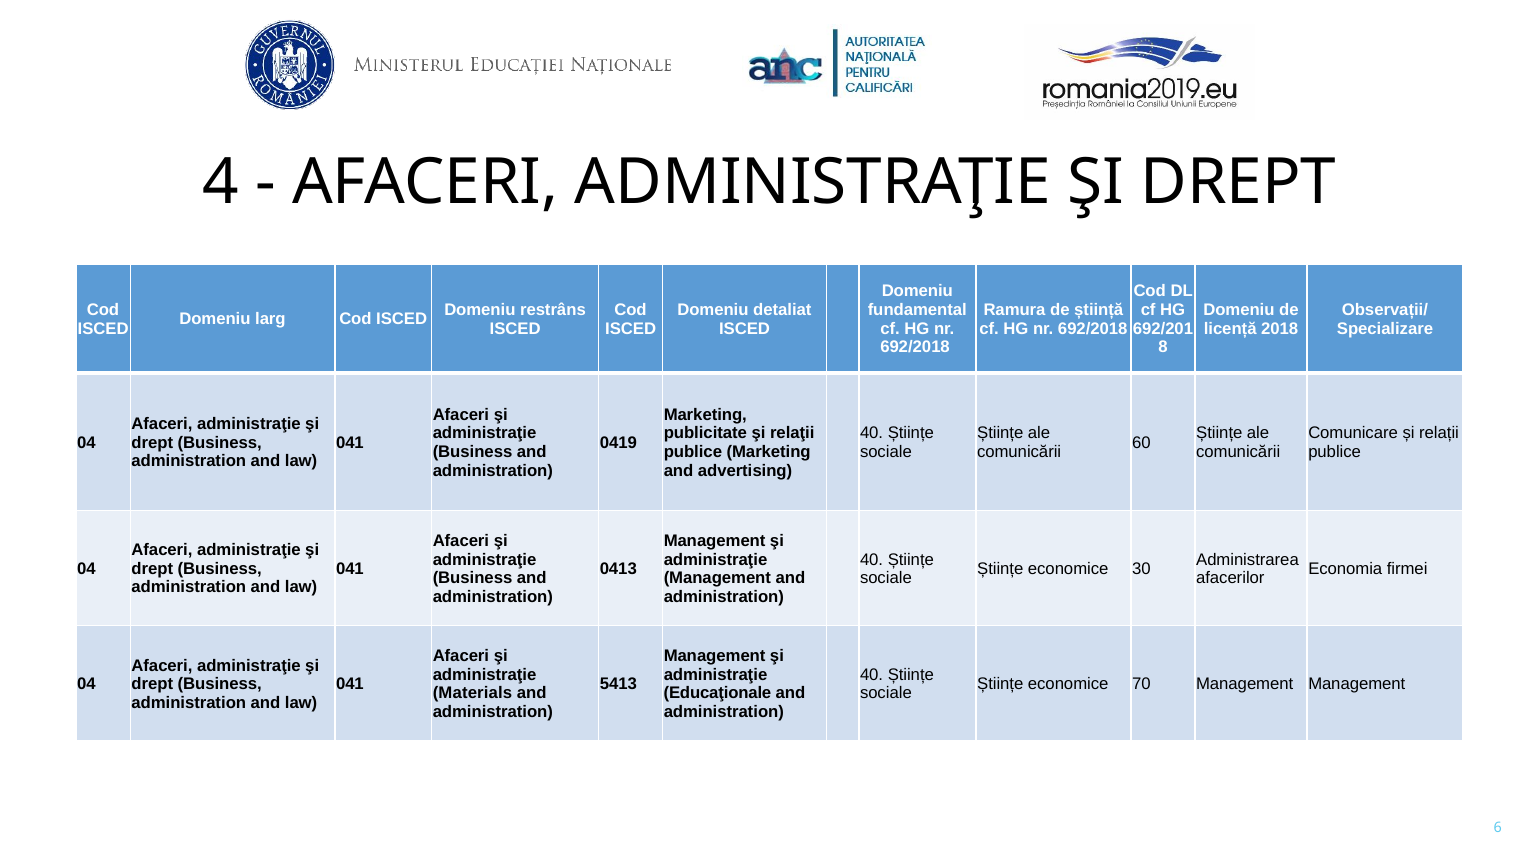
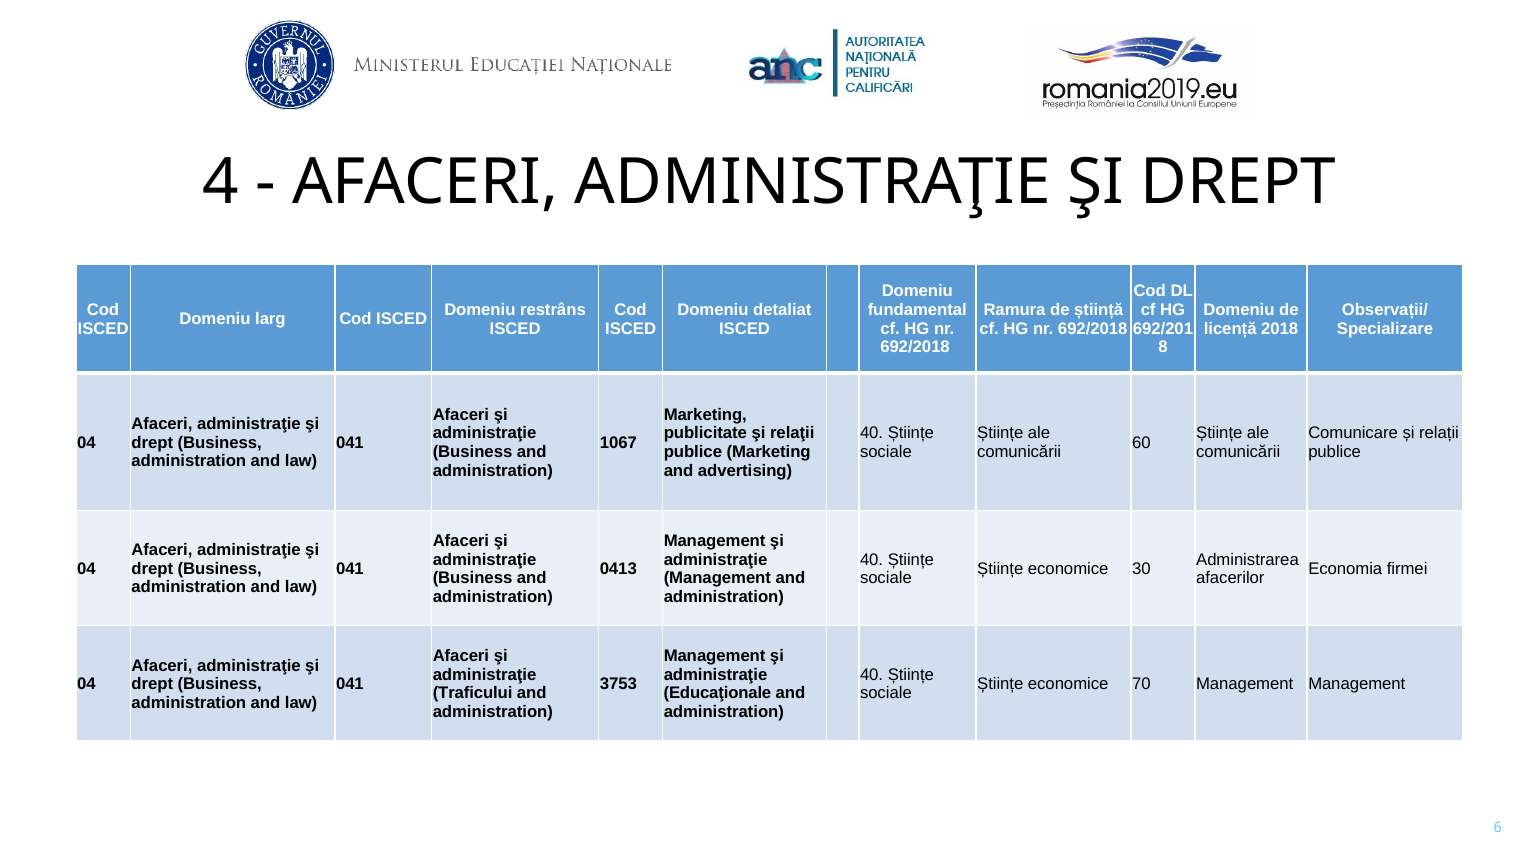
0419: 0419 -> 1067
5413: 5413 -> 3753
Materials: Materials -> Traficului
